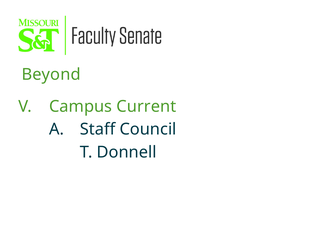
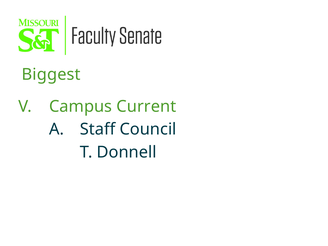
Beyond: Beyond -> Biggest
